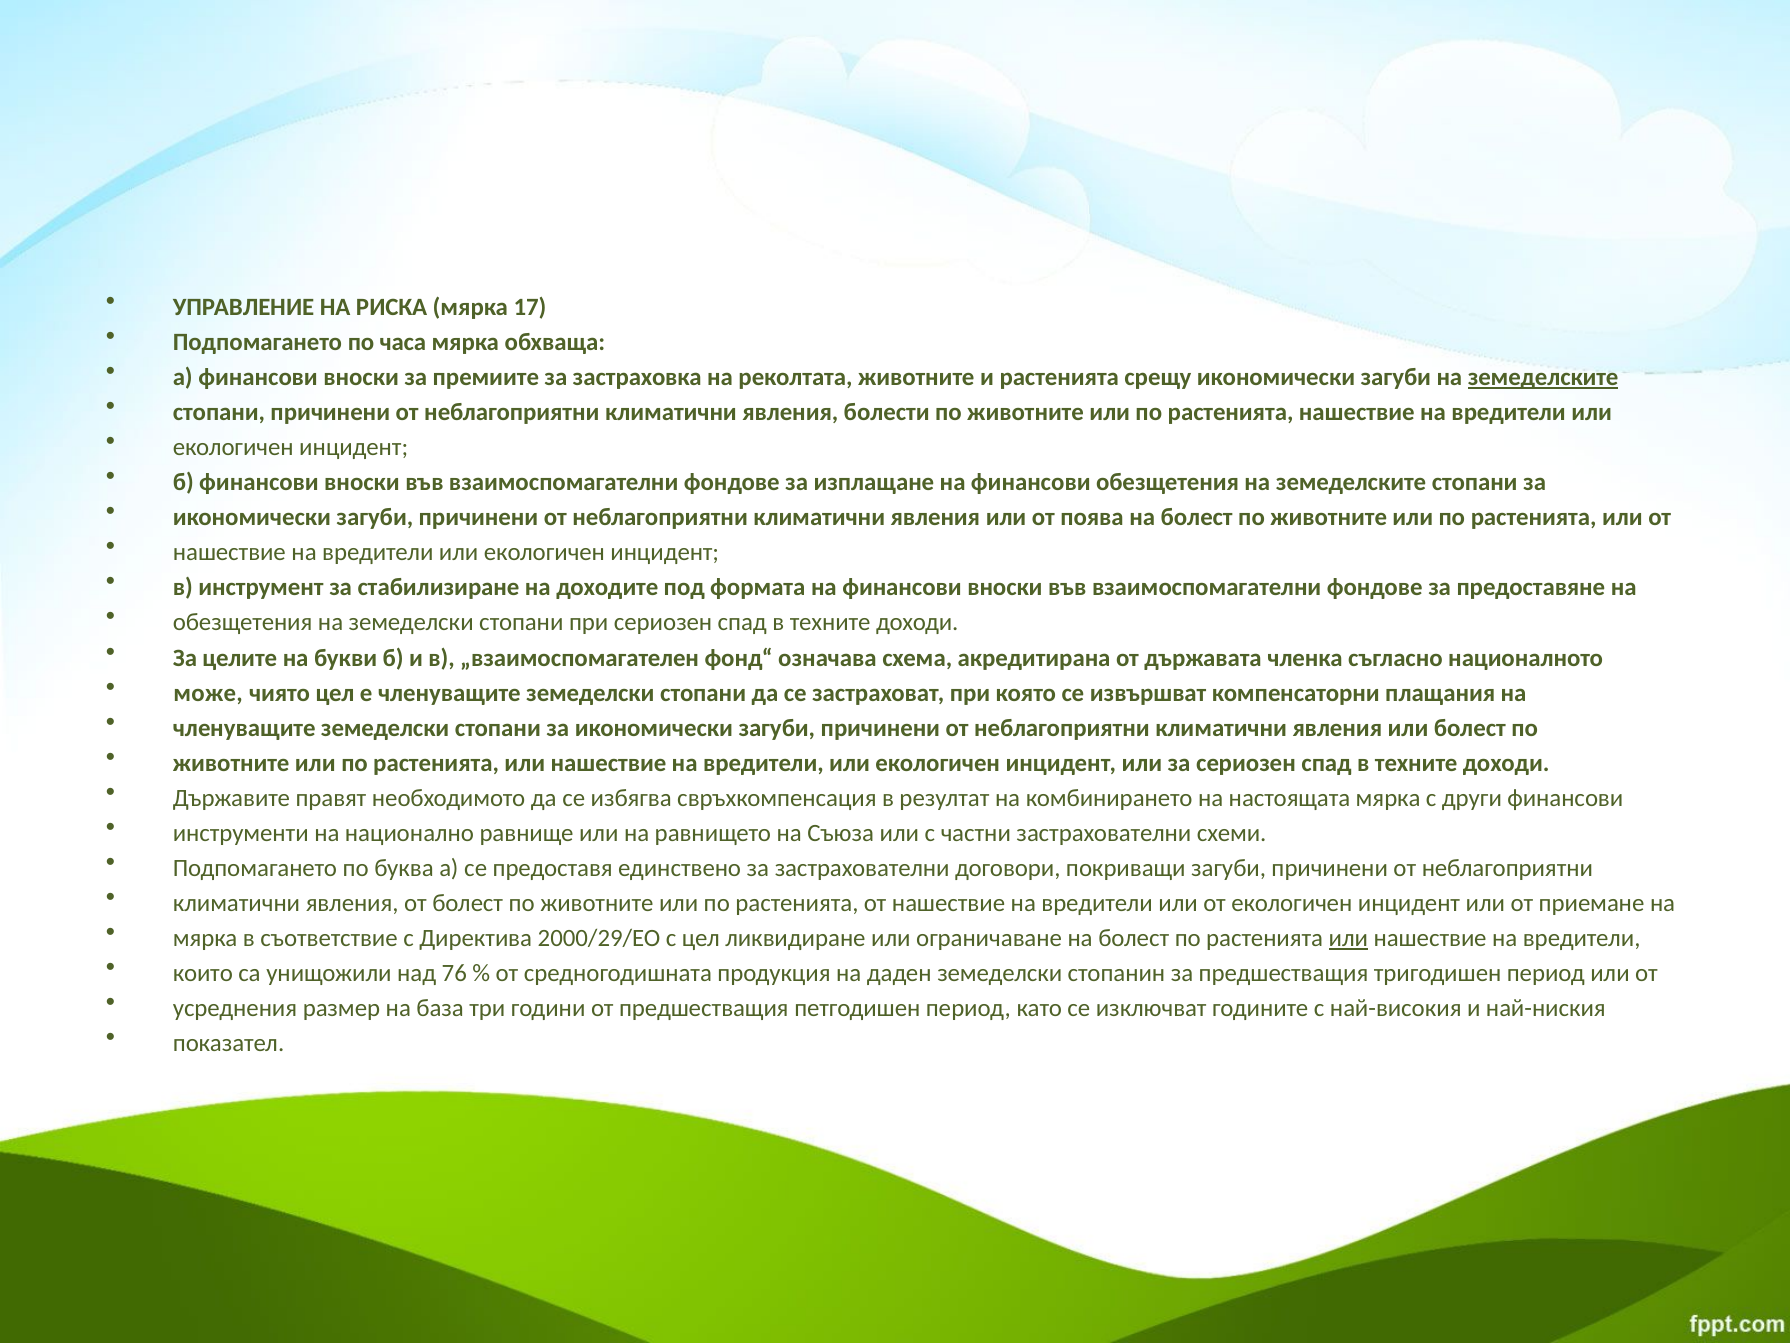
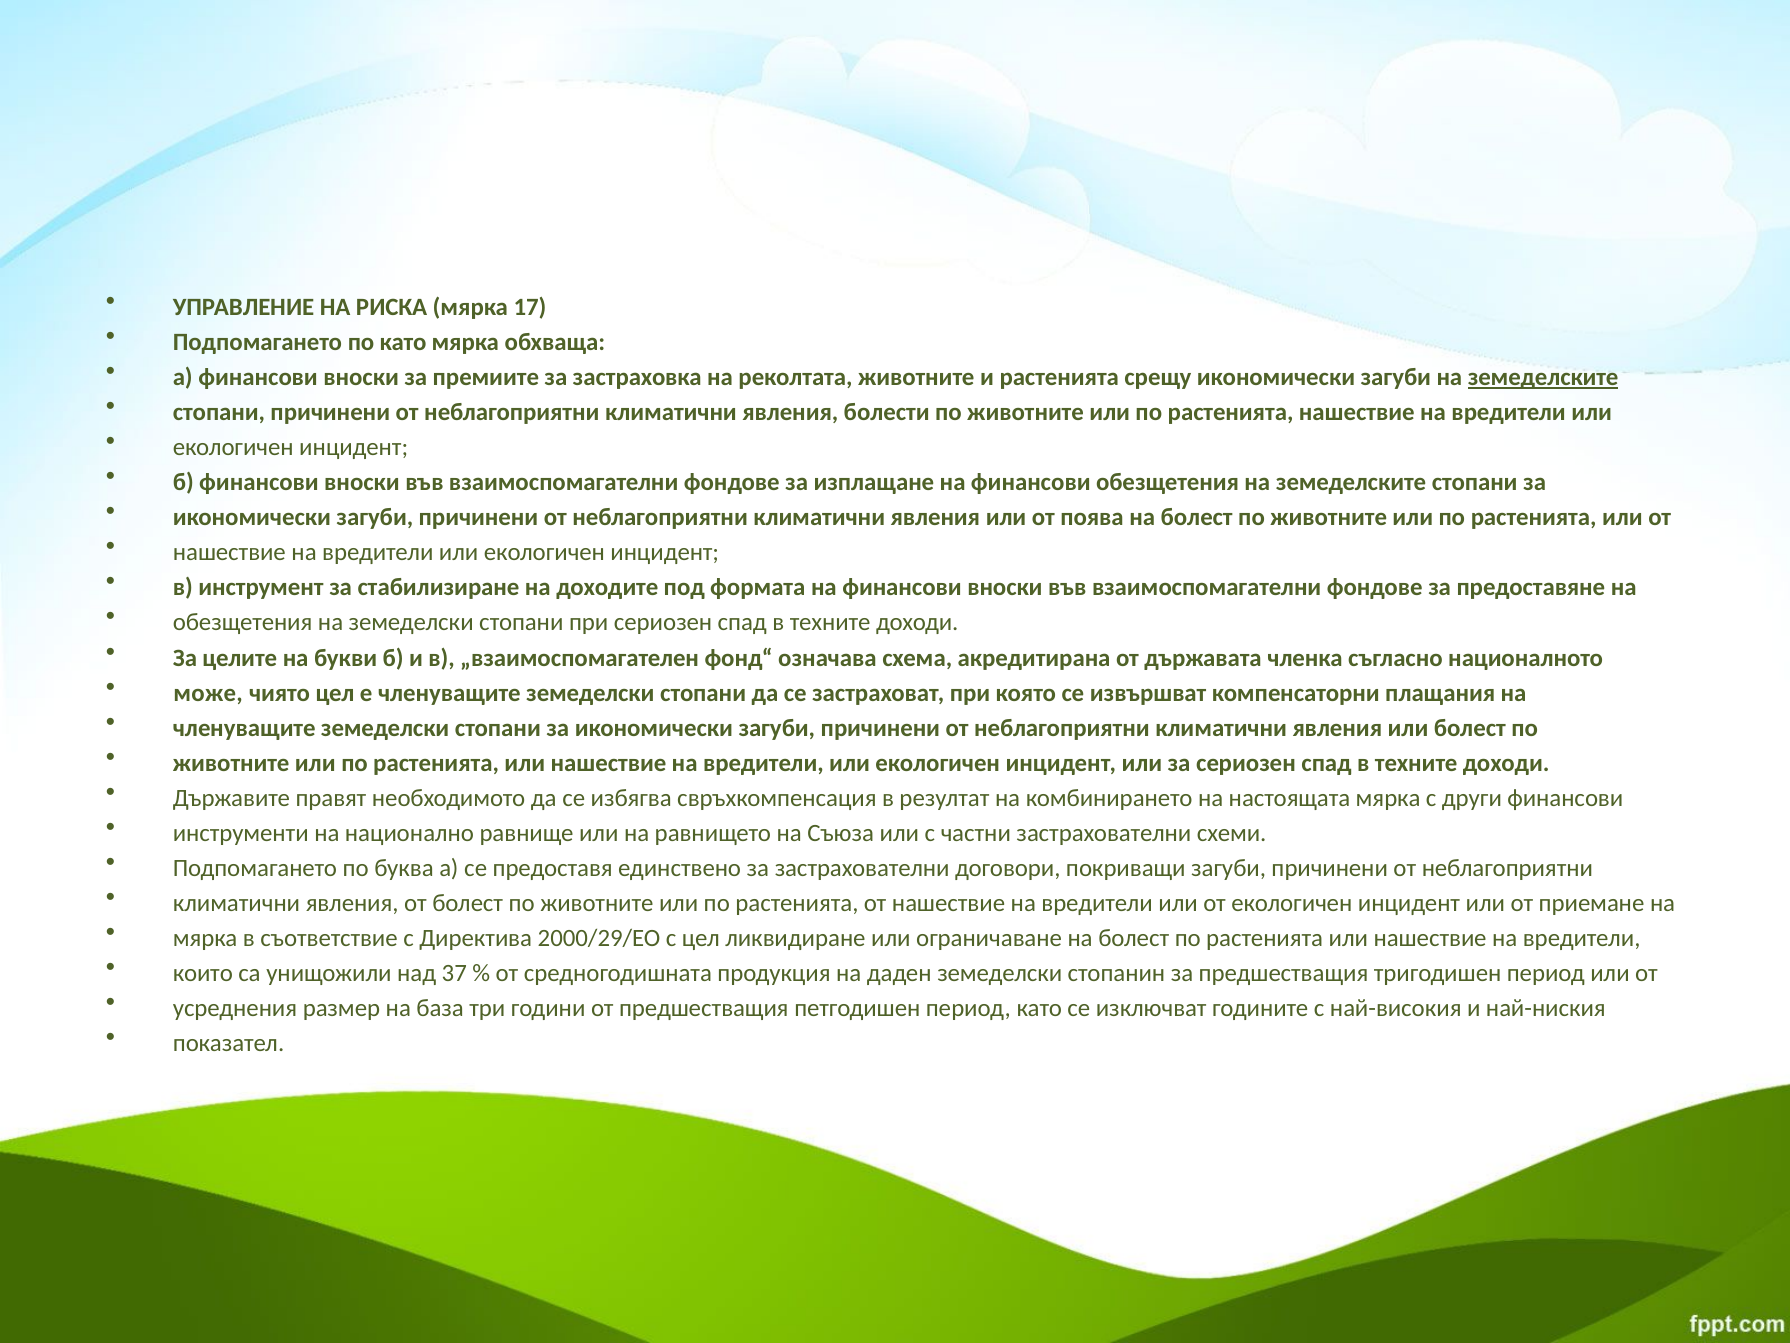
по часа: часа -> като
или at (1348, 938) underline: present -> none
76: 76 -> 37
